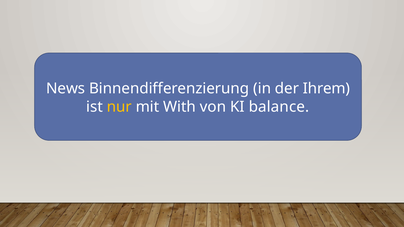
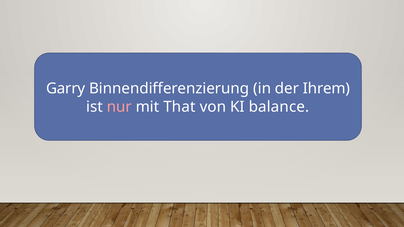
News: News -> Garry
nur colour: yellow -> pink
With: With -> That
